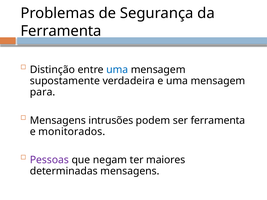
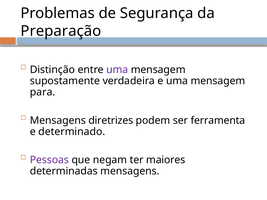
Ferramenta at (61, 31): Ferramenta -> Preparação
uma at (117, 70) colour: blue -> purple
intrusões: intrusões -> diretrizes
monitorados: monitorados -> determinado
